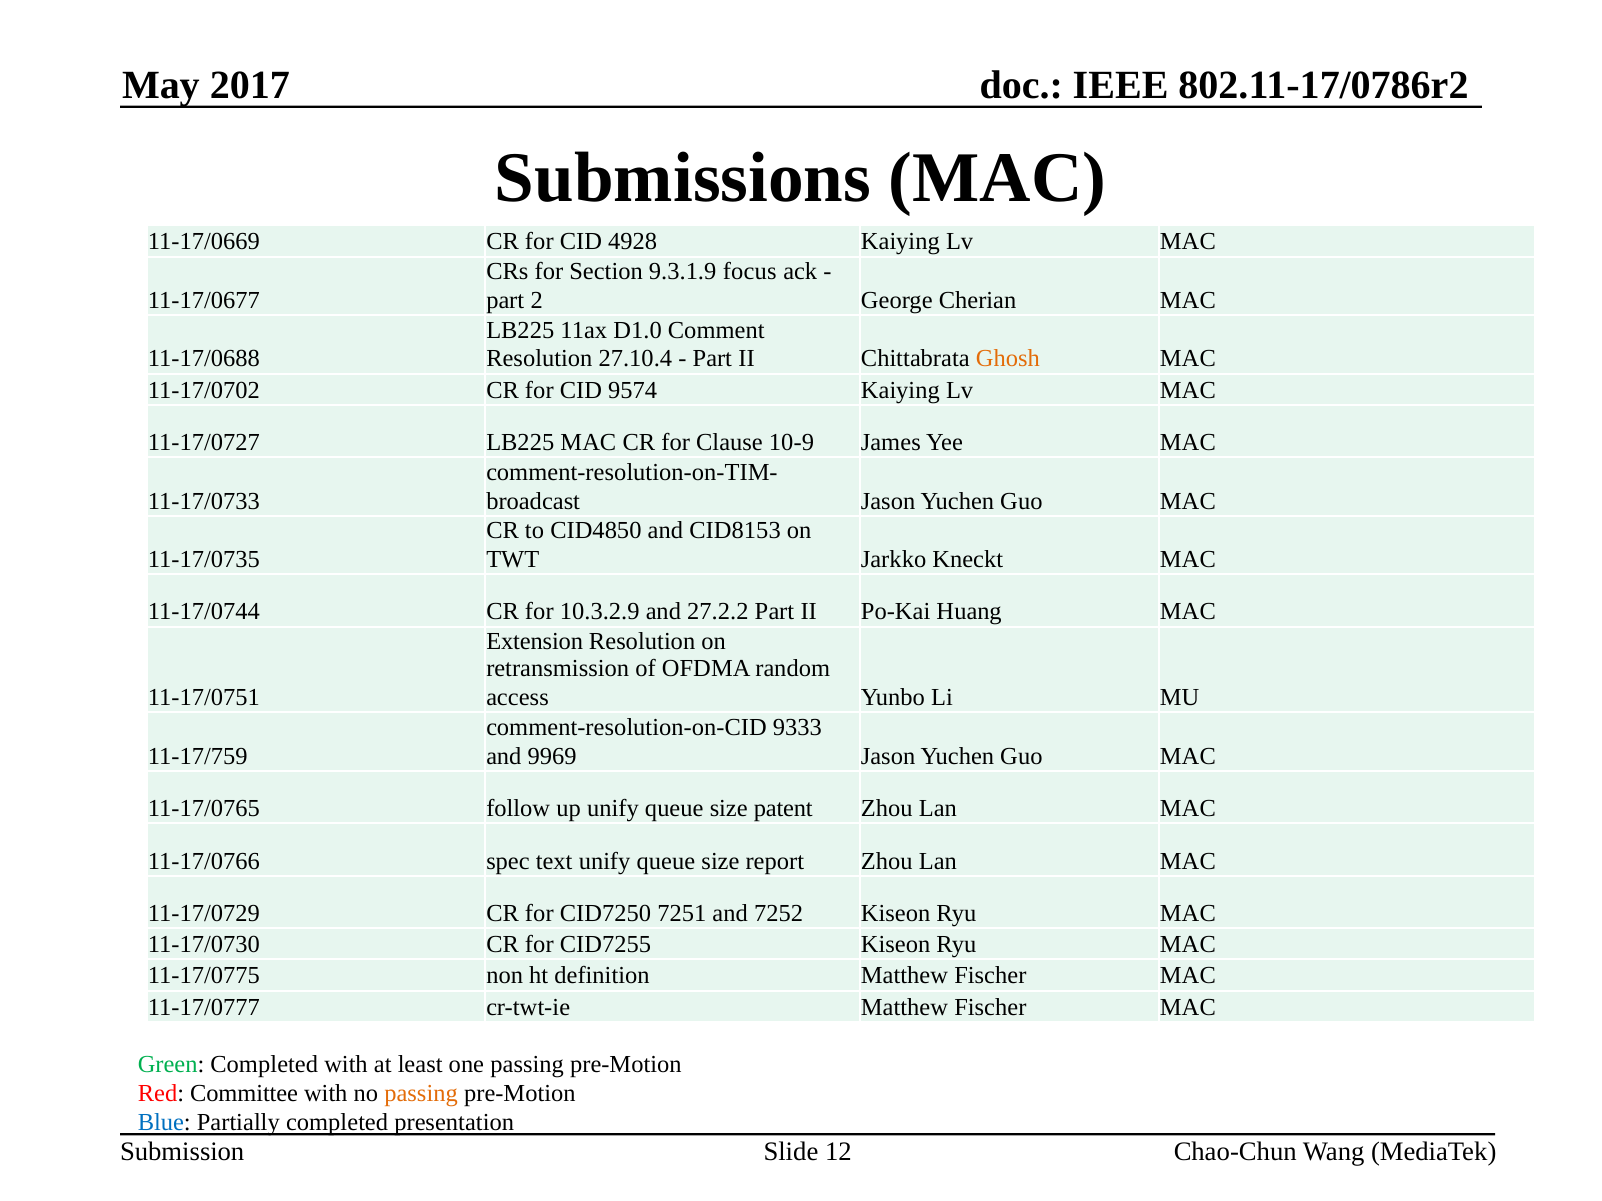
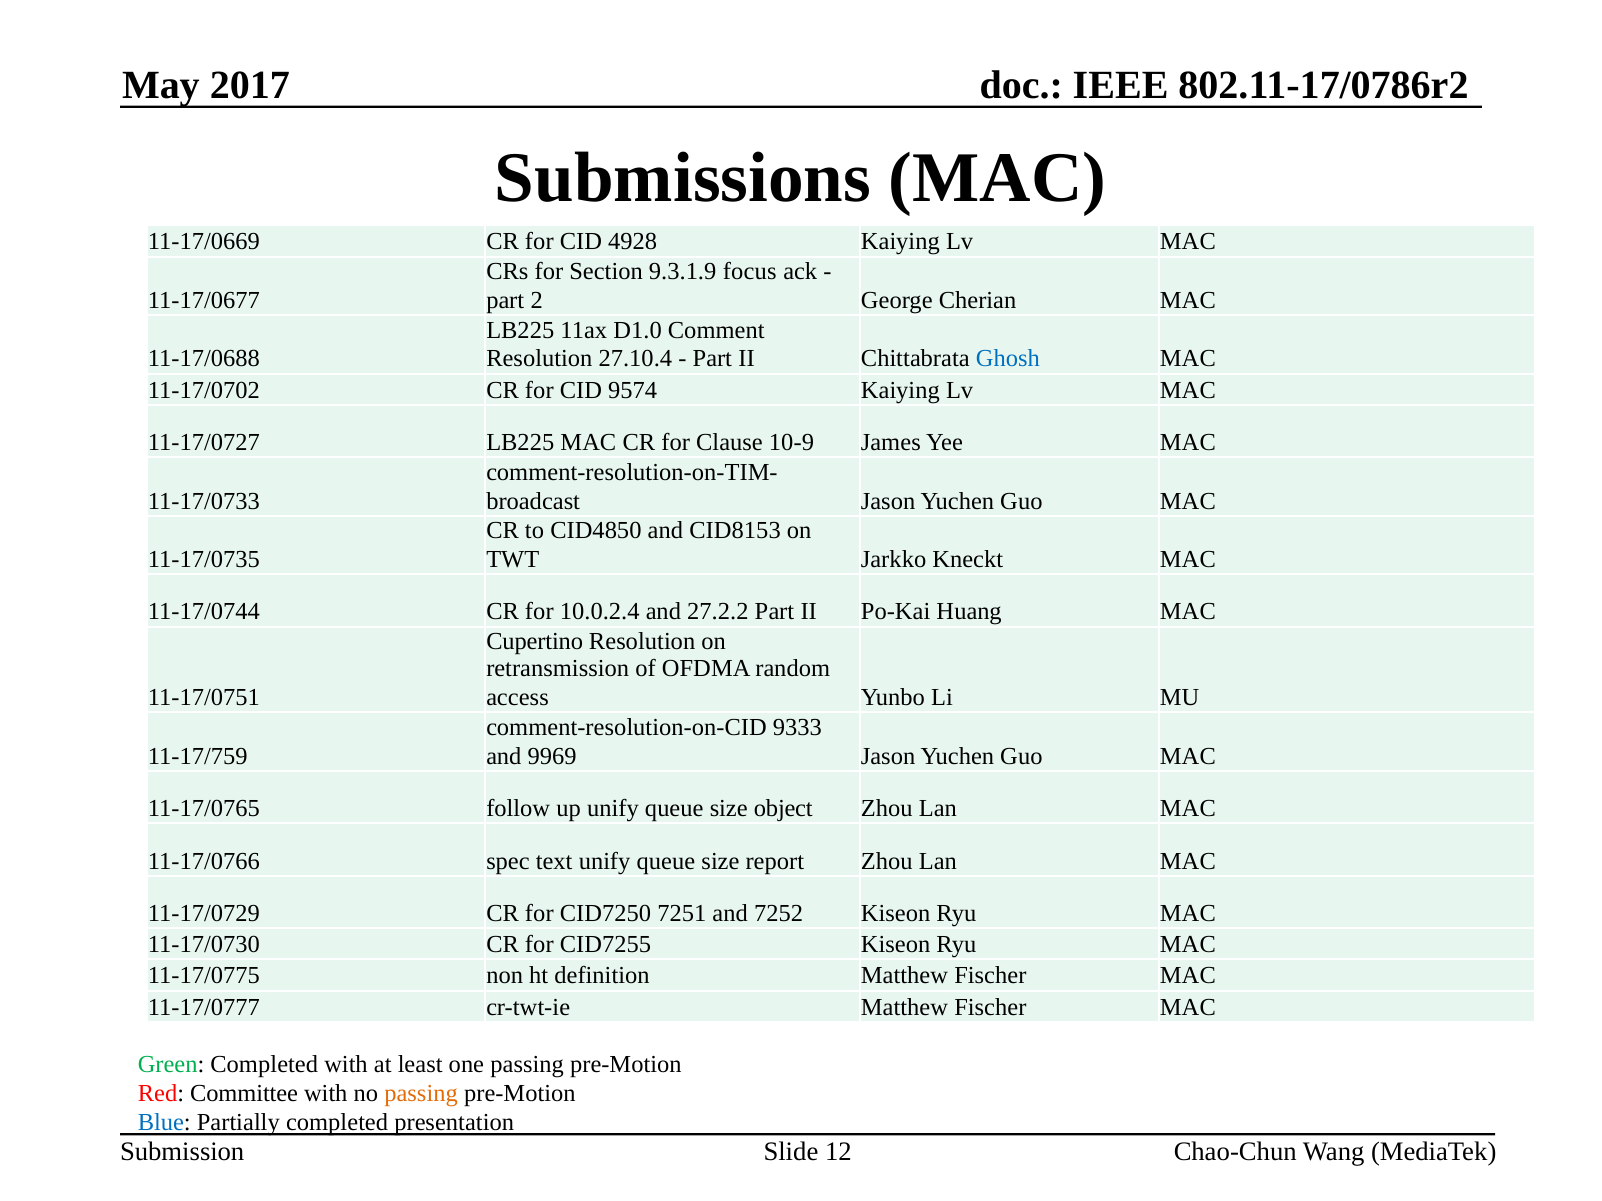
Ghosh colour: orange -> blue
10.3.2.9: 10.3.2.9 -> 10.0.2.4
Extension: Extension -> Cupertino
patent: patent -> object
